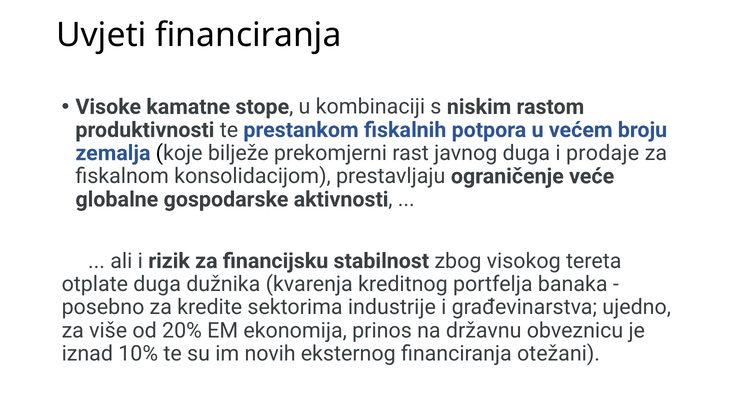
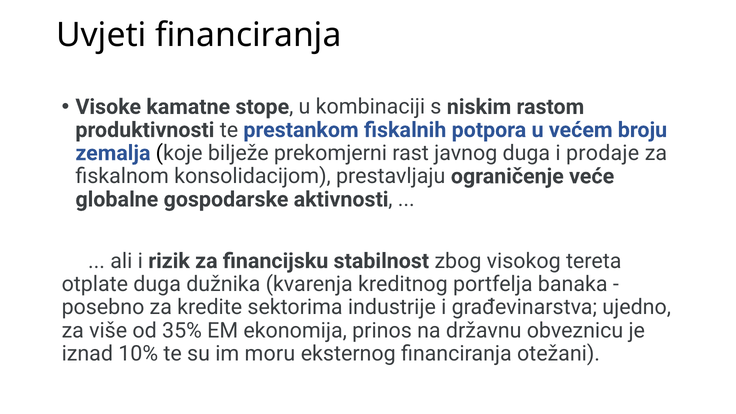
20%: 20% -> 35%
novih: novih -> moru
